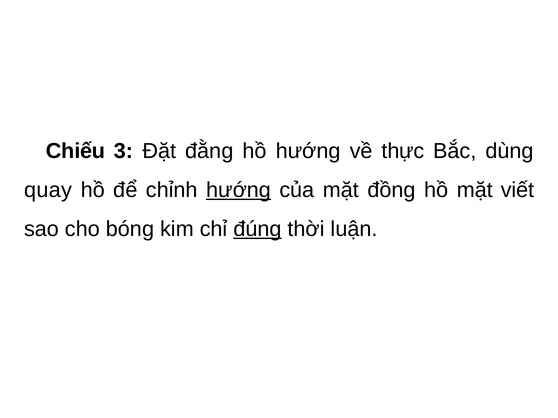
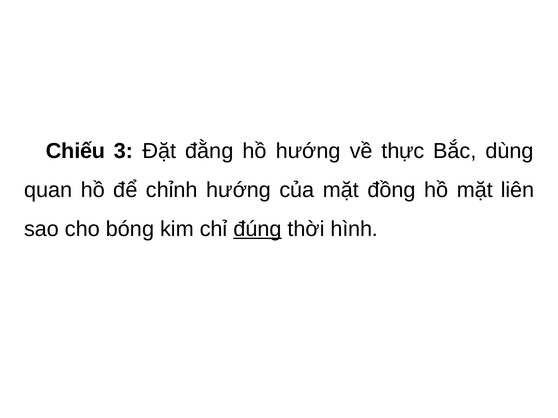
quay: quay -> quan
hướng at (239, 190) underline: present -> none
viết: viết -> liên
luận: luận -> hình
